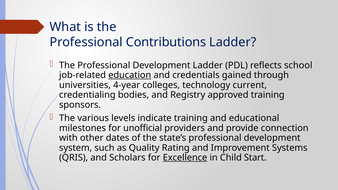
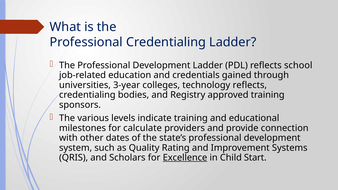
Professional Contributions: Contributions -> Credentialing
education underline: present -> none
4-year: 4-year -> 3-year
technology current: current -> reflects
unofficial: unofficial -> calculate
